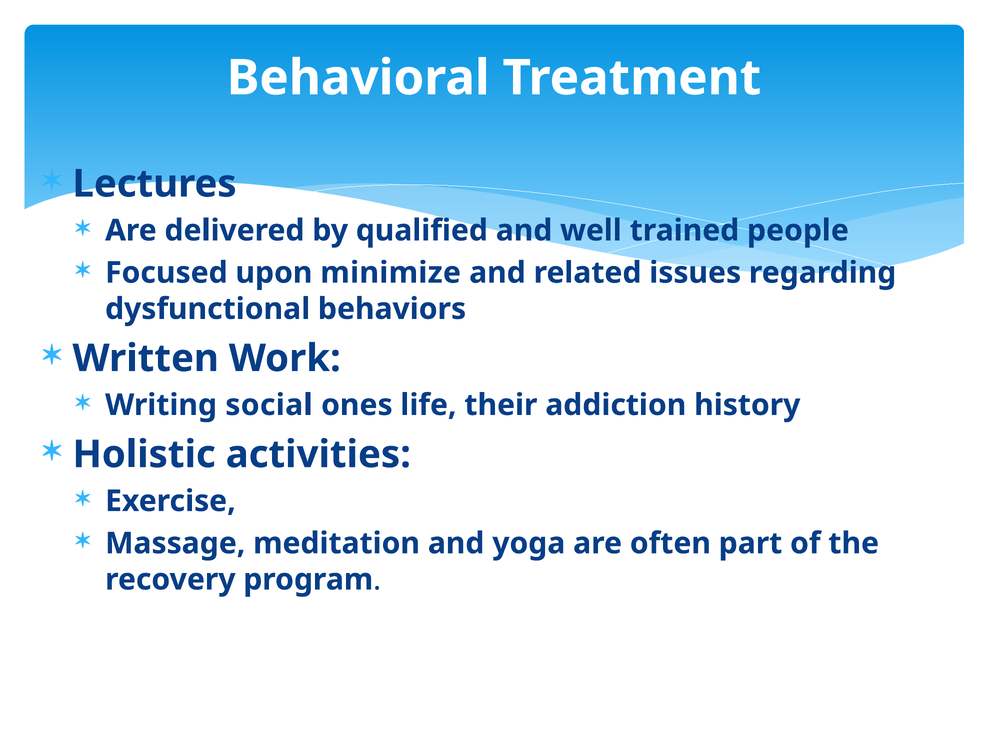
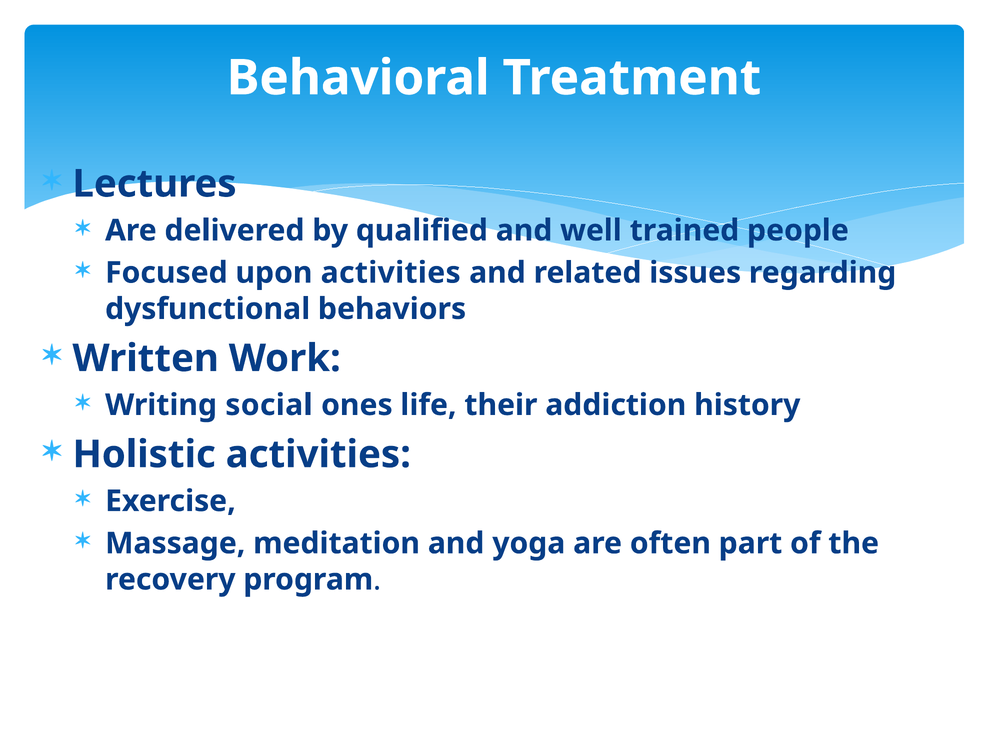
upon minimize: minimize -> activities
